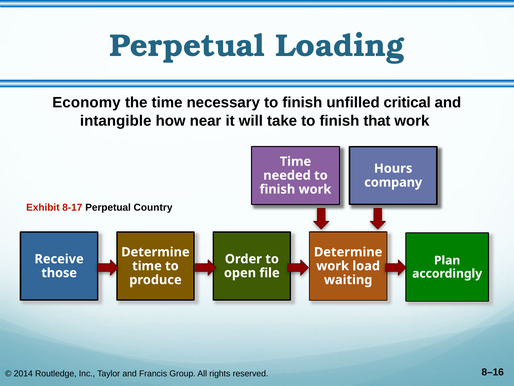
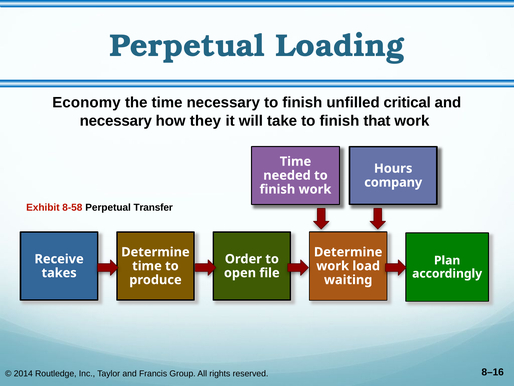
intangible at (116, 121): intangible -> necessary
near: near -> they
8-17: 8-17 -> 8-58
Country: Country -> Transfer
those: those -> takes
